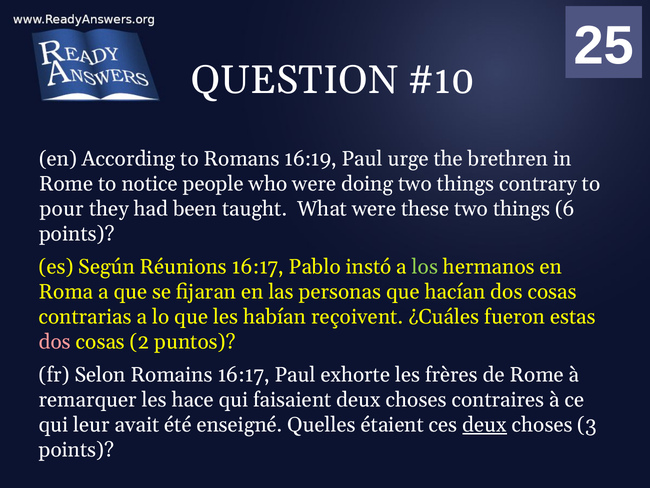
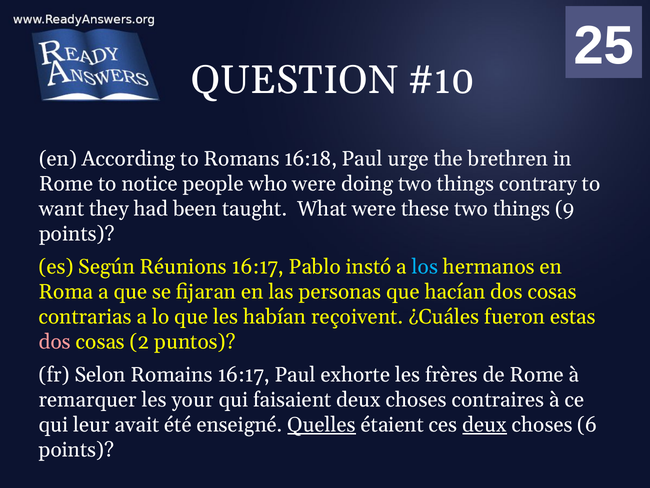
16:19: 16:19 -> 16:18
pour: pour -> want
6: 6 -> 9
los colour: light green -> light blue
hace: hace -> your
Quelles underline: none -> present
3: 3 -> 6
